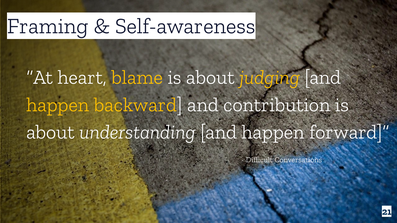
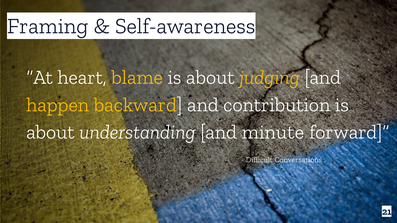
understanding and happen: happen -> minute
